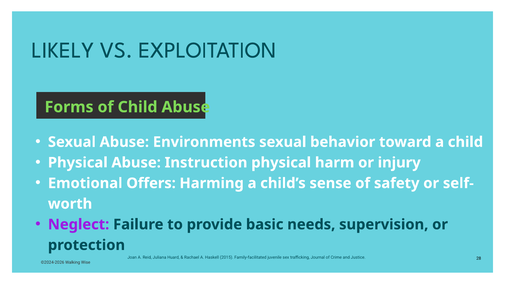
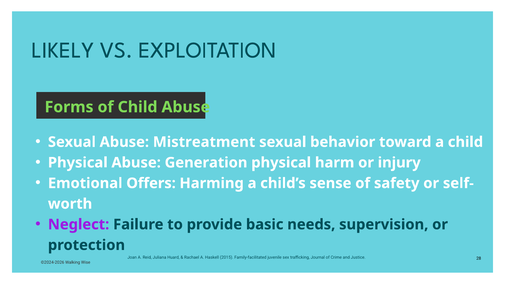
Environments: Environments -> Mistreatment
Instruction: Instruction -> Generation
